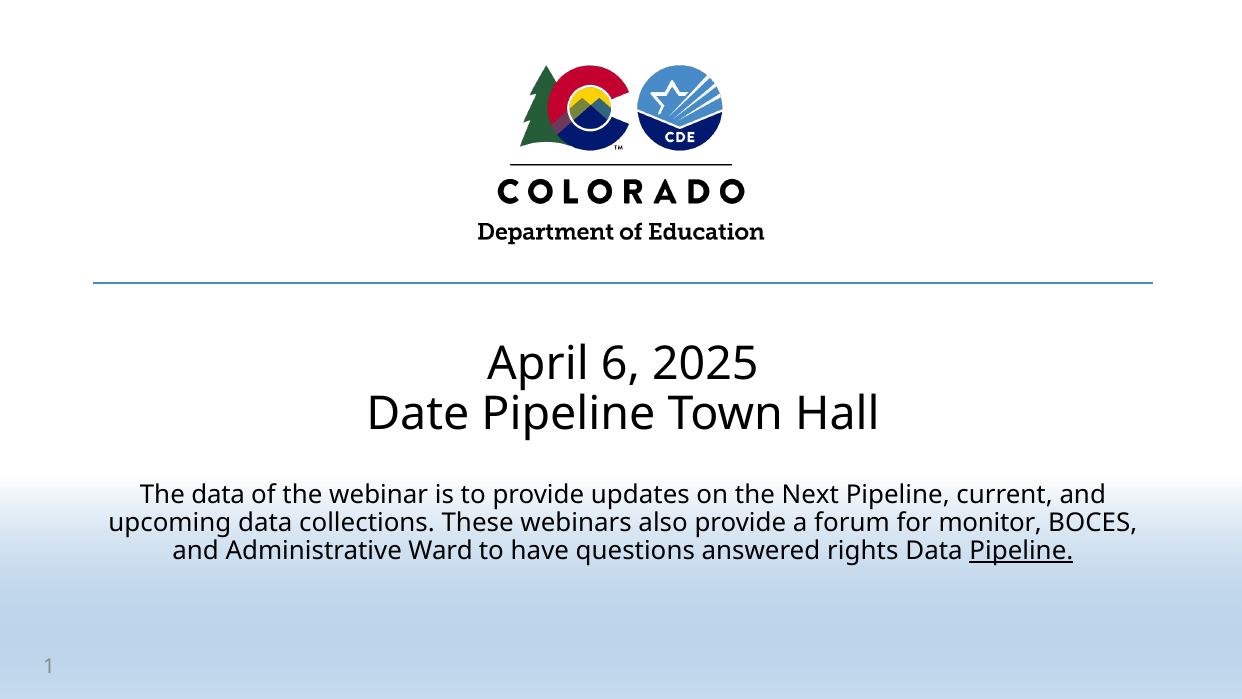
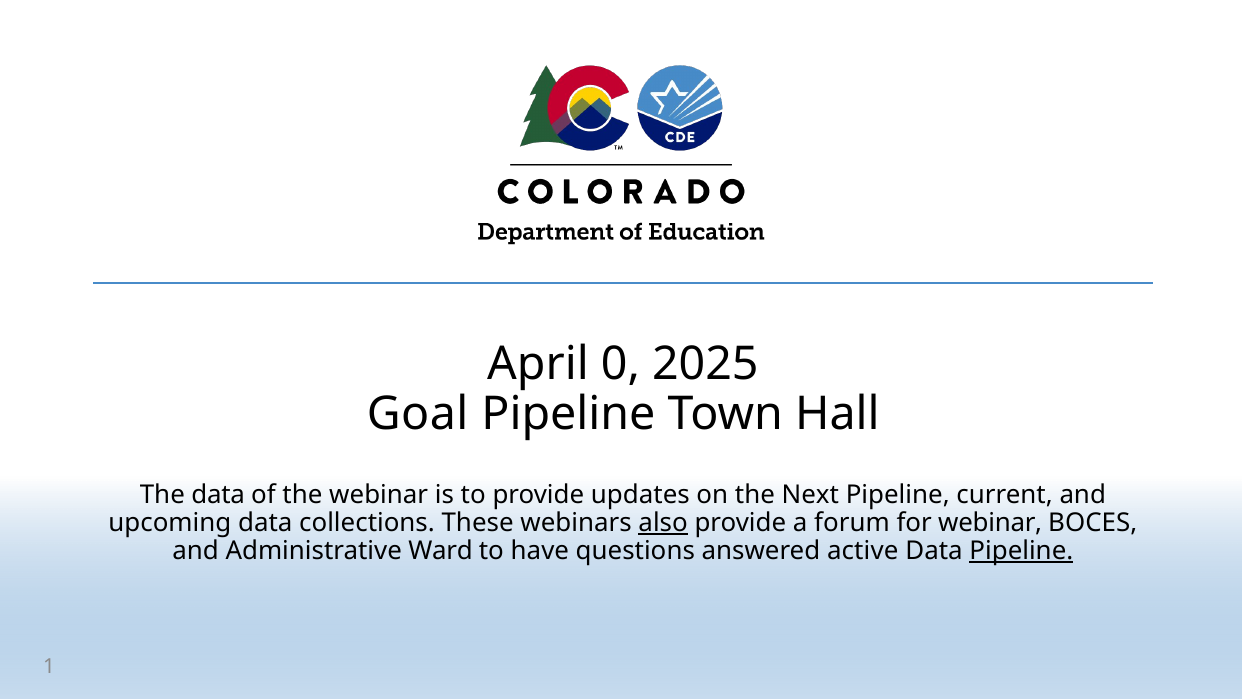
6: 6 -> 0
Date: Date -> Goal
also underline: none -> present
for monitor: monitor -> webinar
rights: rights -> active
